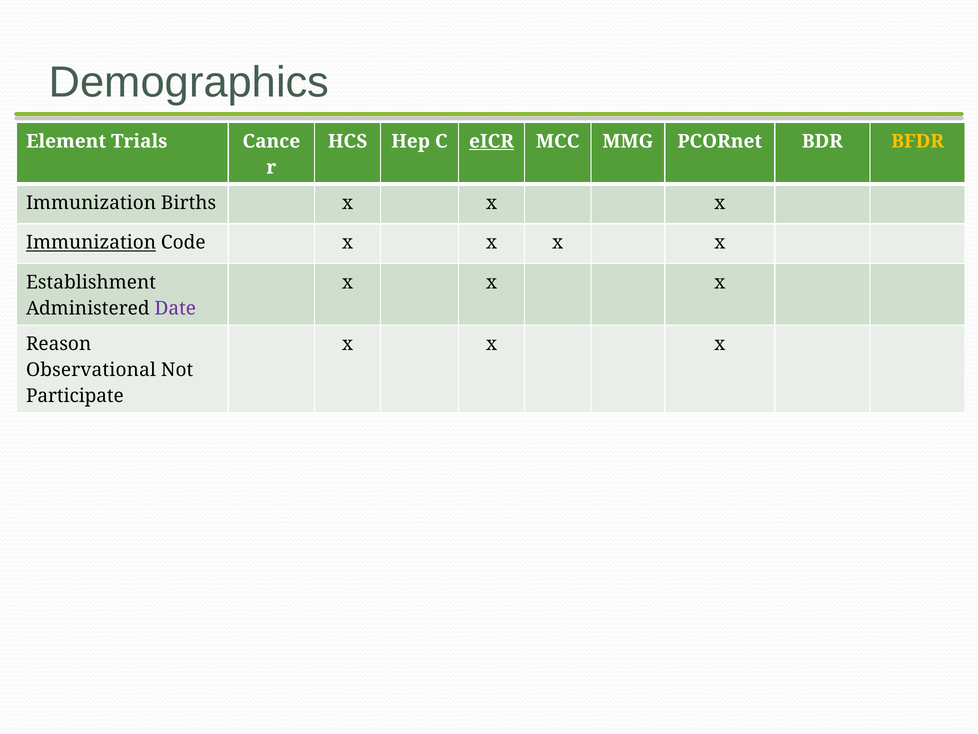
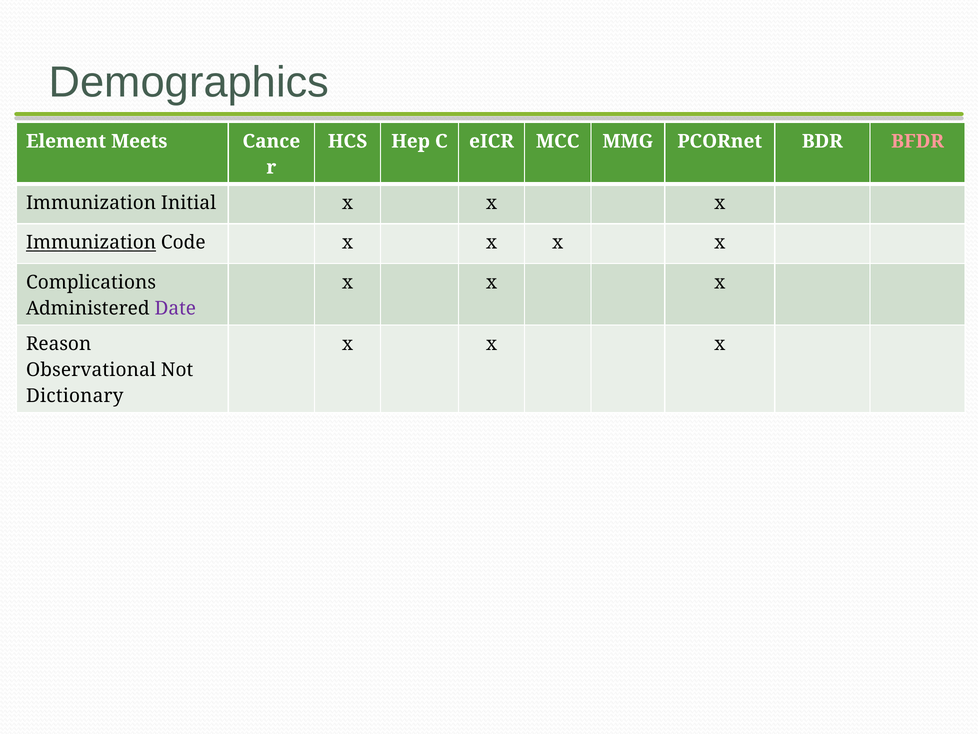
Trials: Trials -> Meets
eICR underline: present -> none
BFDR colour: yellow -> pink
Births: Births -> Initial
Establishment: Establishment -> Complications
Participate: Participate -> Dictionary
